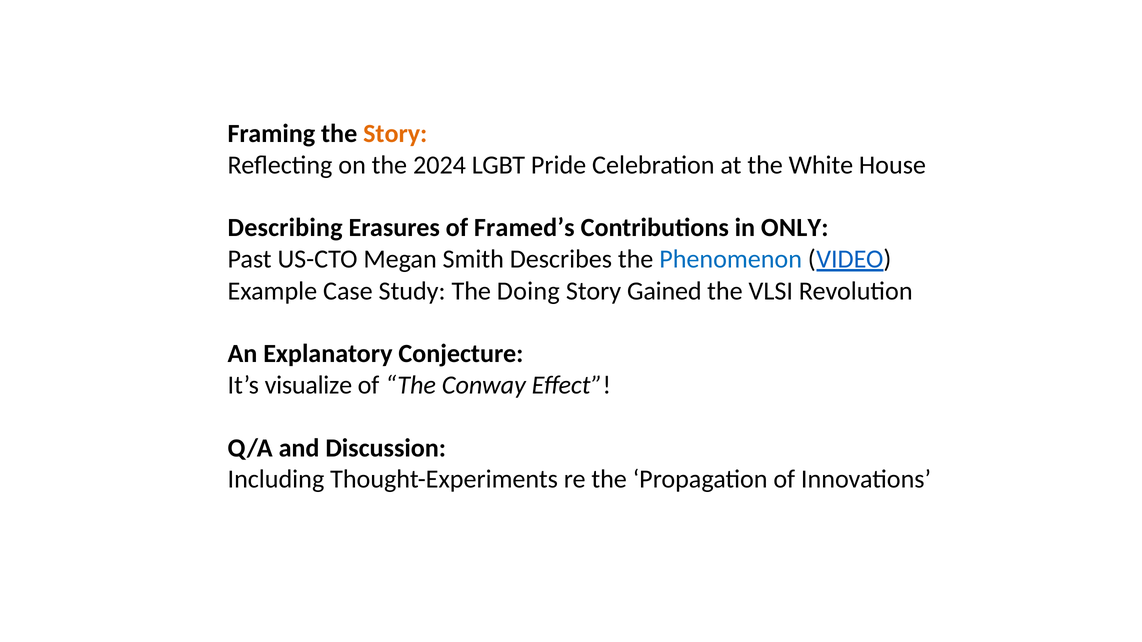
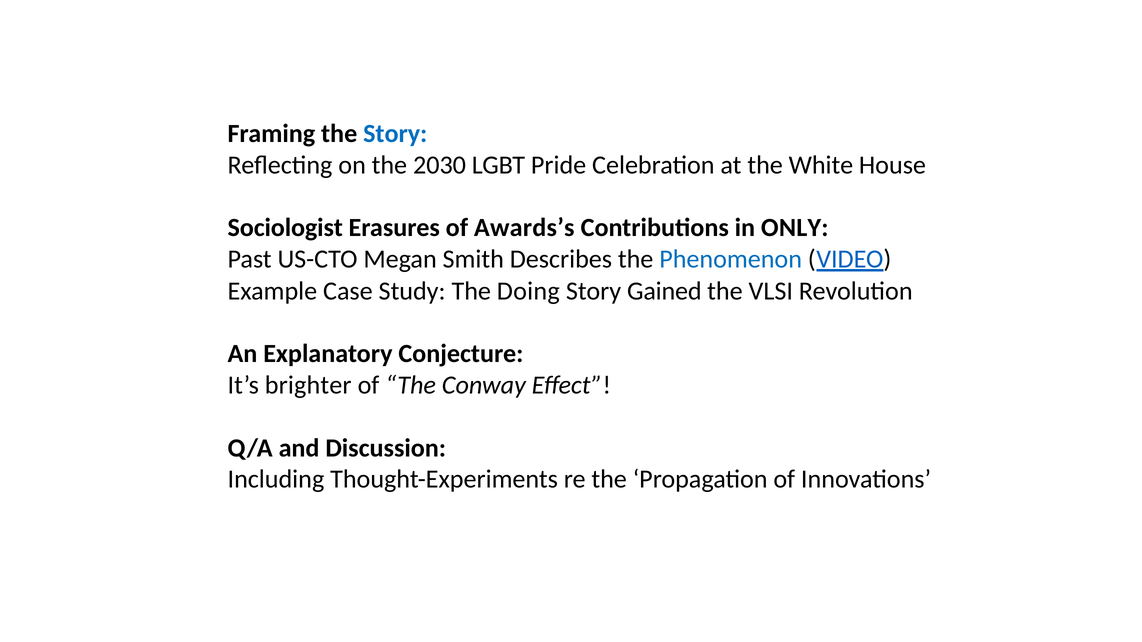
Story at (395, 134) colour: orange -> blue
2024: 2024 -> 2030
Describing: Describing -> Sociologist
Framed’s: Framed’s -> Awards’s
visualize: visualize -> brighter
